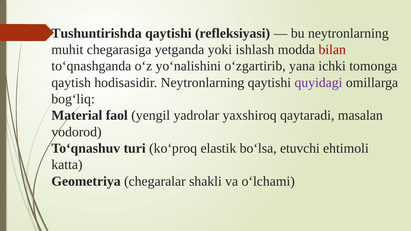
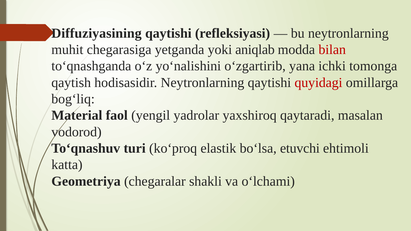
Tushuntirishda: Tushuntirishda -> Diffuziyasining
ishlash: ishlash -> aniqlab
quyidagi colour: purple -> red
